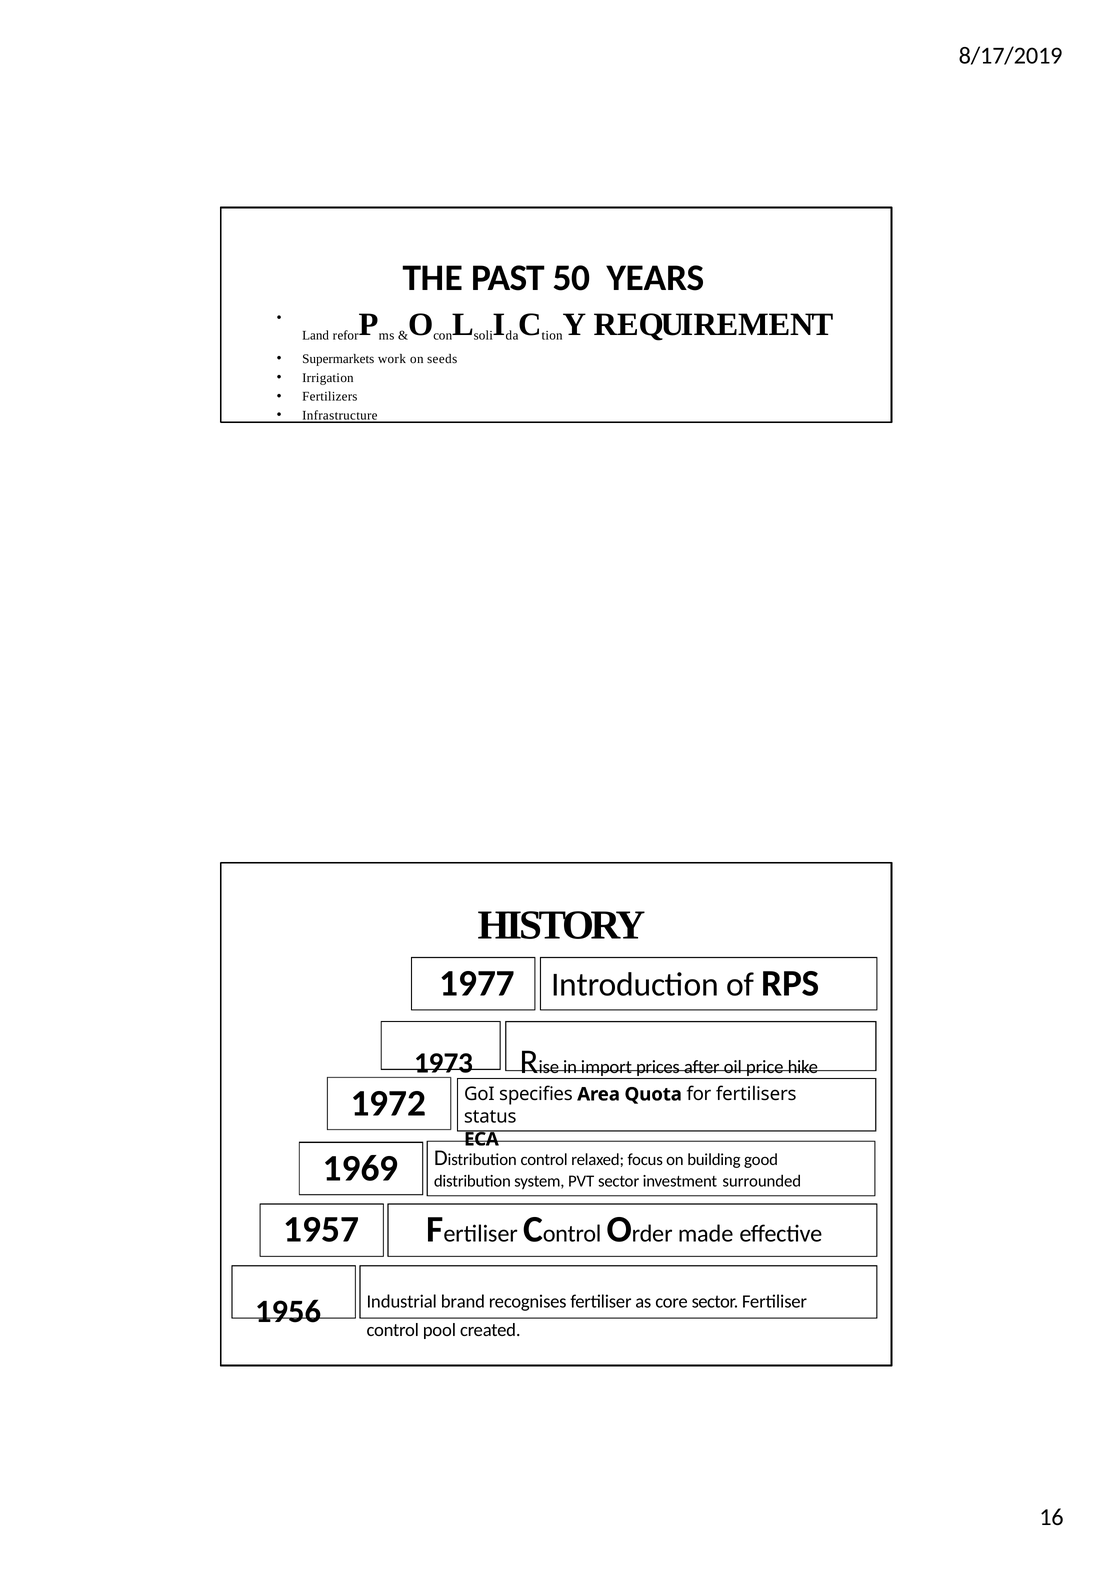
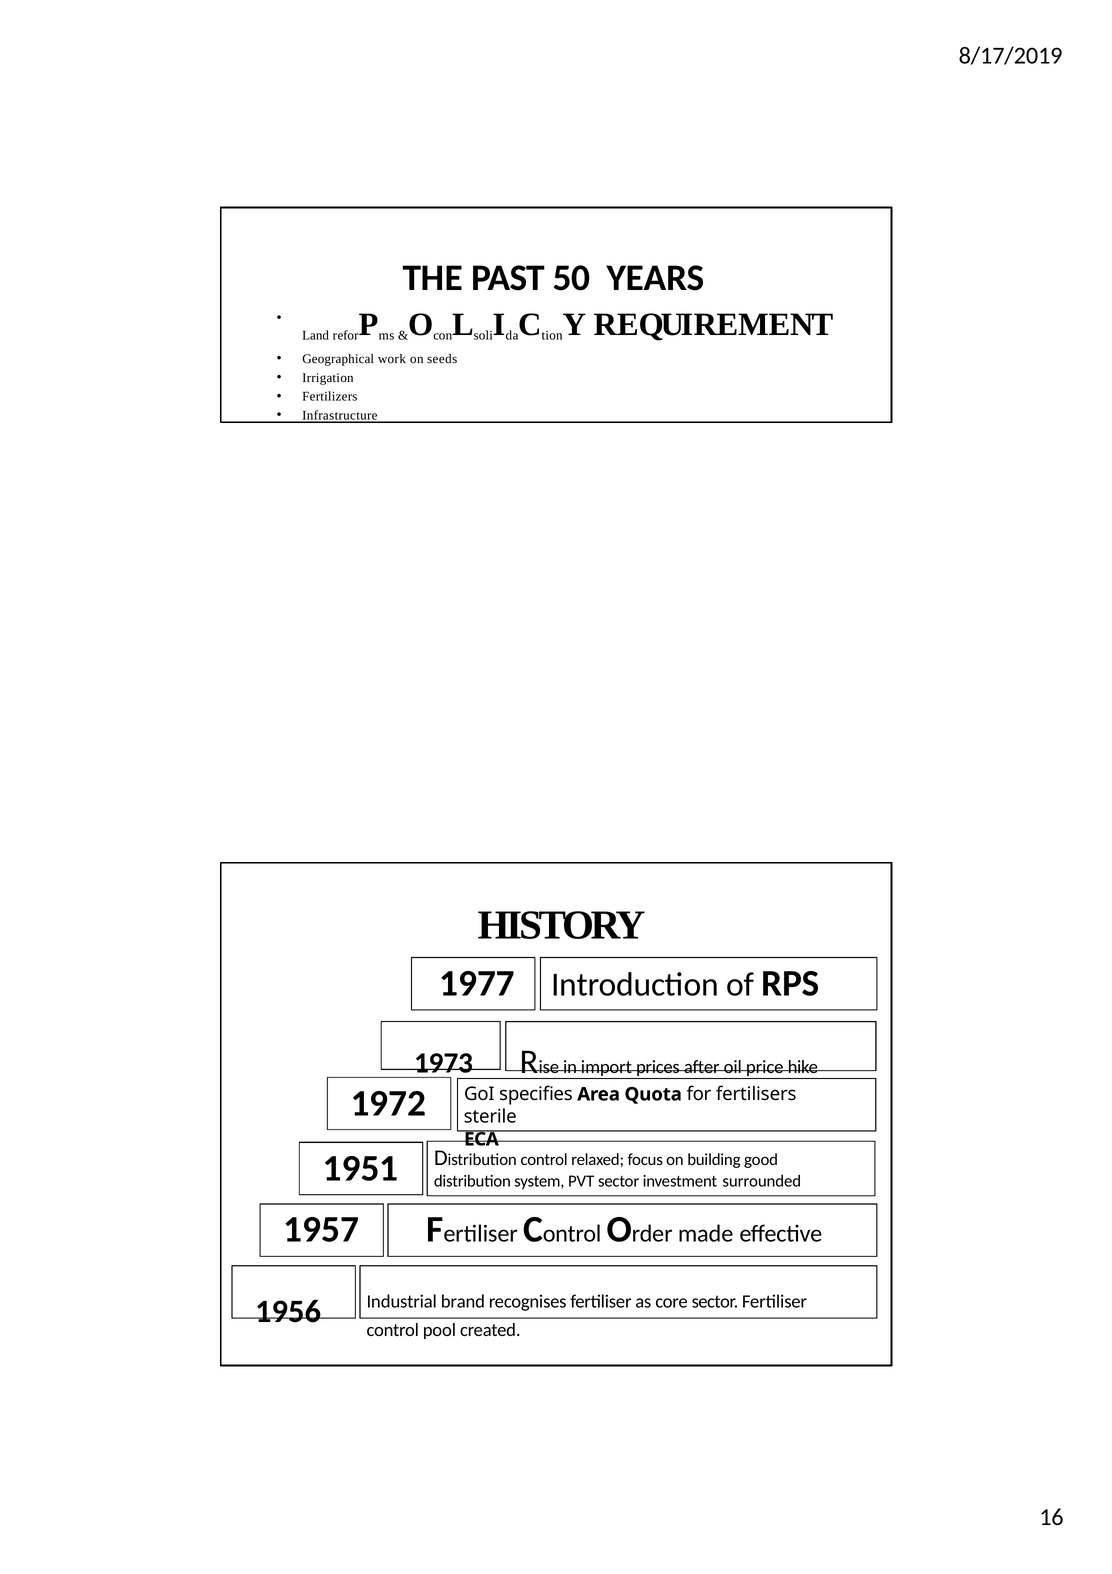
Supermarkets: Supermarkets -> Geographical
status: status -> sterile
1969: 1969 -> 1951
